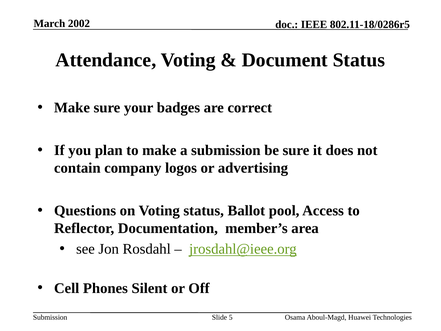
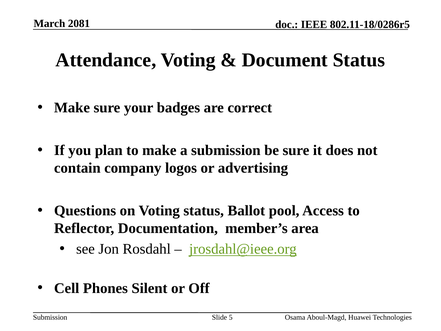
2002: 2002 -> 2081
